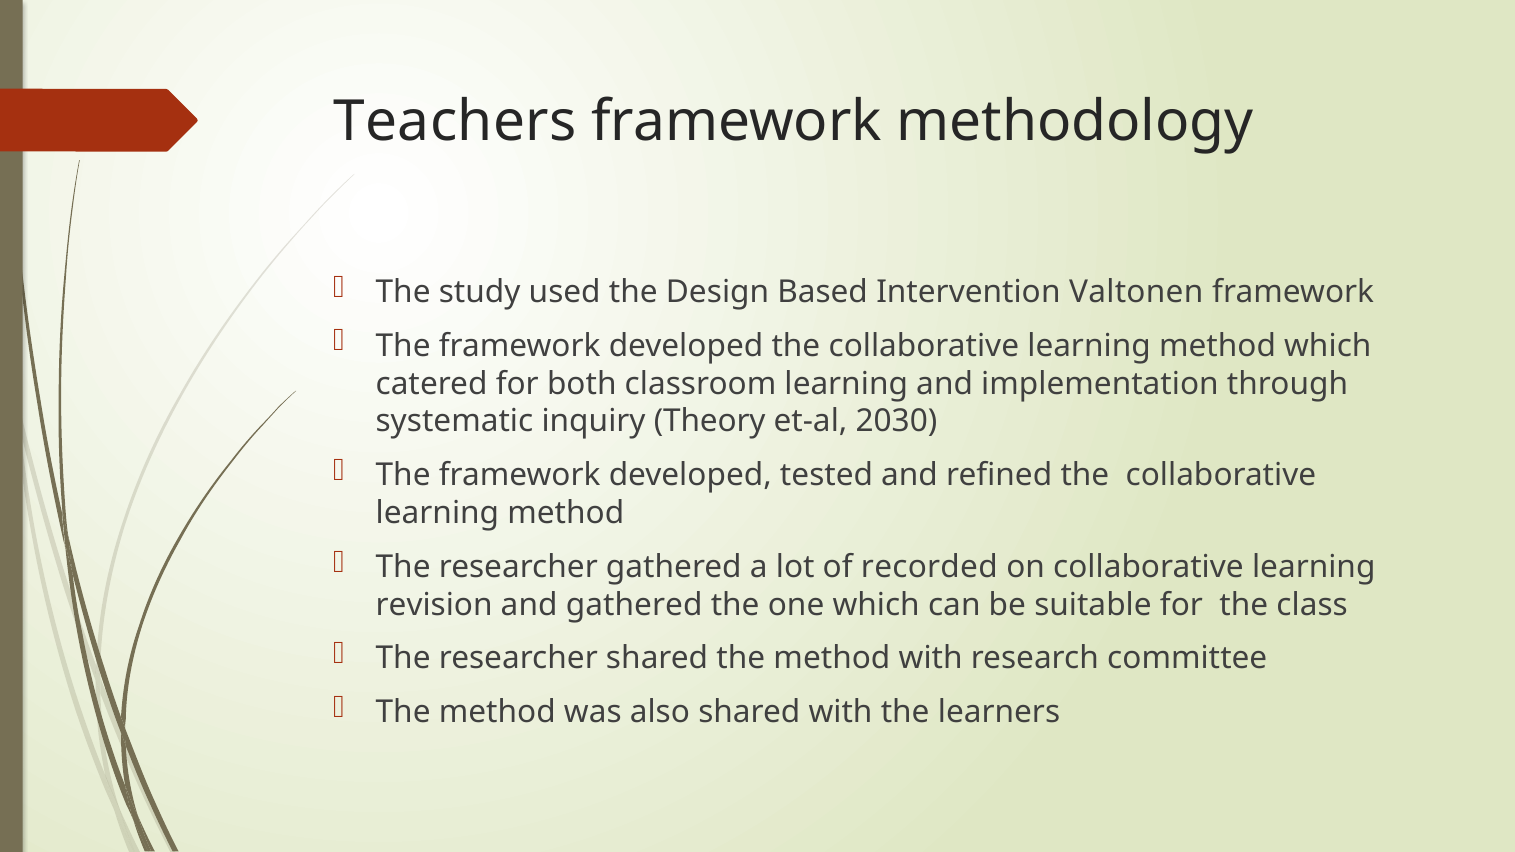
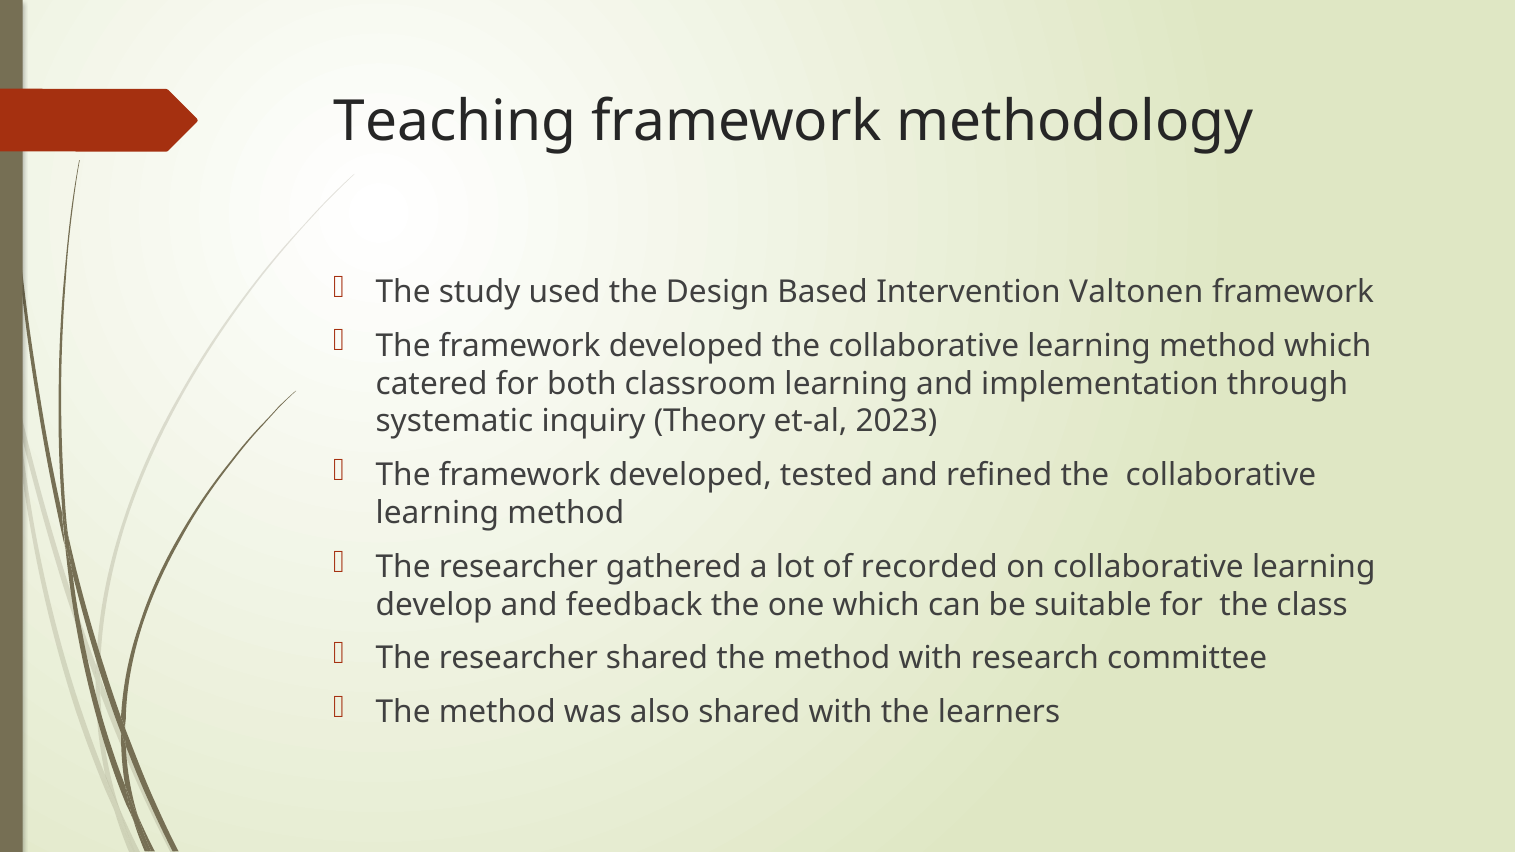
Teachers: Teachers -> Teaching
2030: 2030 -> 2023
revision: revision -> develop
and gathered: gathered -> feedback
